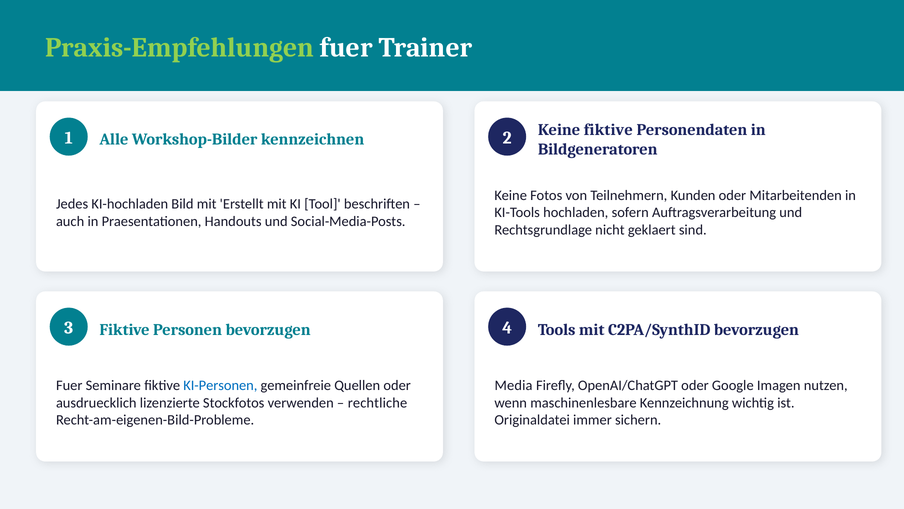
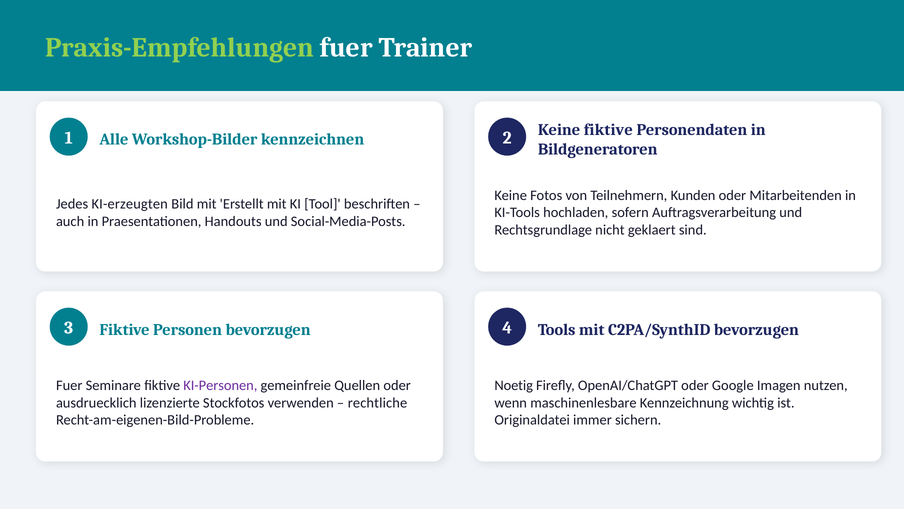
KI-hochladen: KI-hochladen -> KI-erzeugten
KI-Personen colour: blue -> purple
Media: Media -> Noetig
